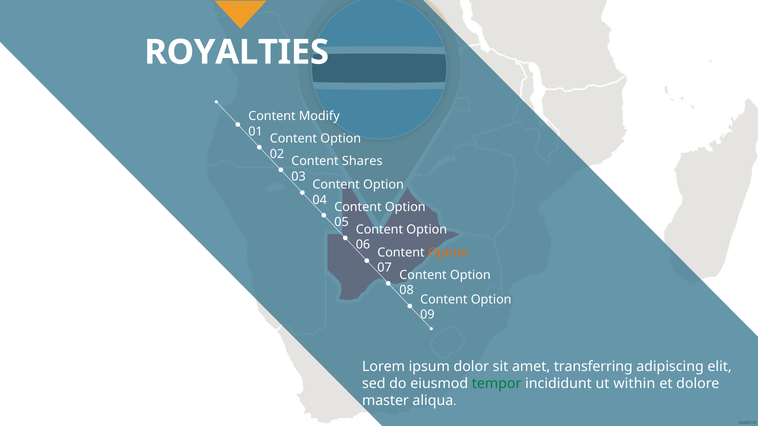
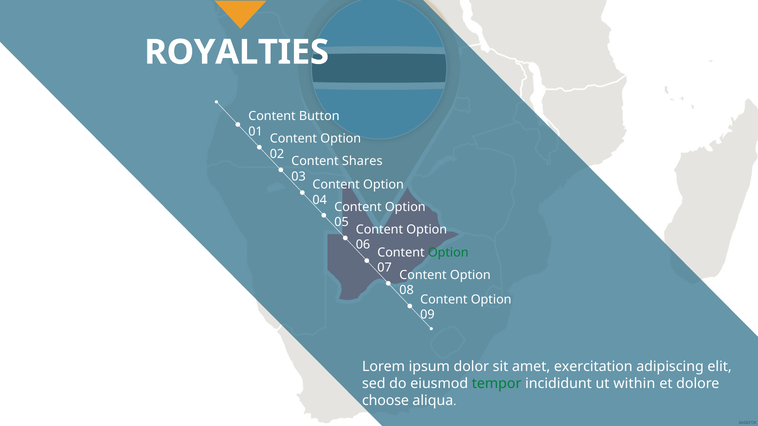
Modify: Modify -> Button
Option at (448, 253) colour: orange -> green
transferring: transferring -> exercitation
master: master -> choose
